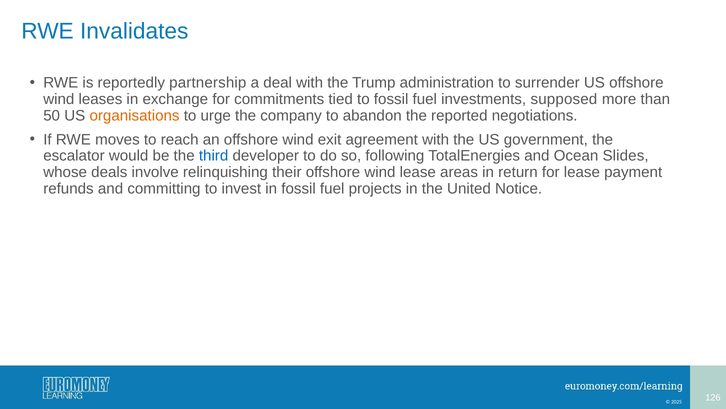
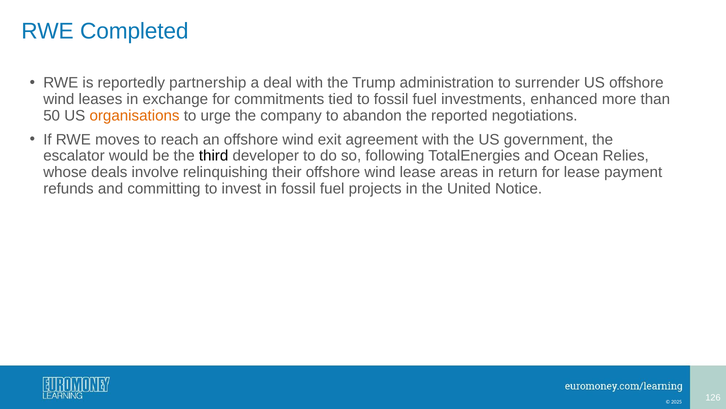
Invalidates: Invalidates -> Completed
supposed: supposed -> enhanced
third colour: blue -> black
Slides: Slides -> Relies
